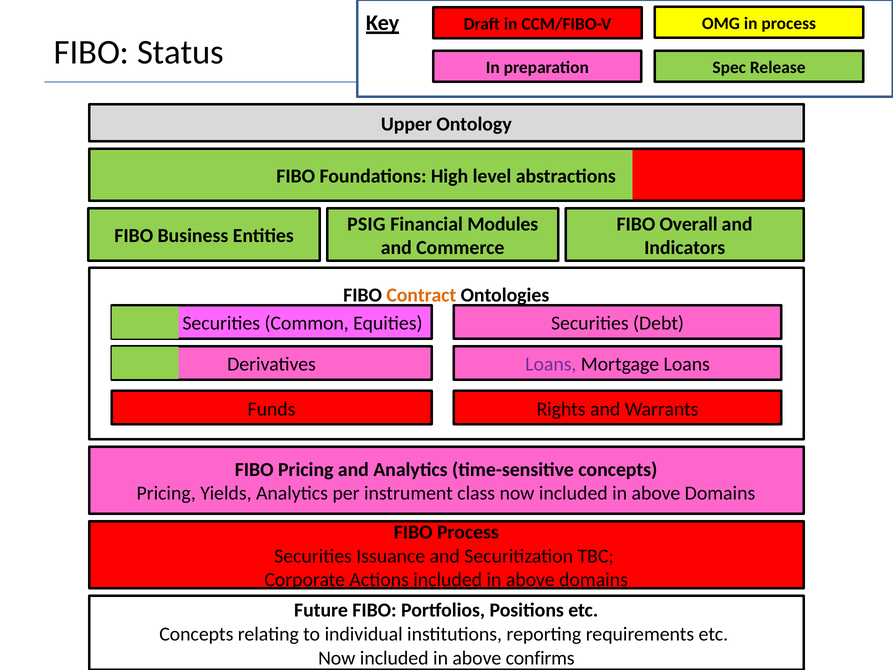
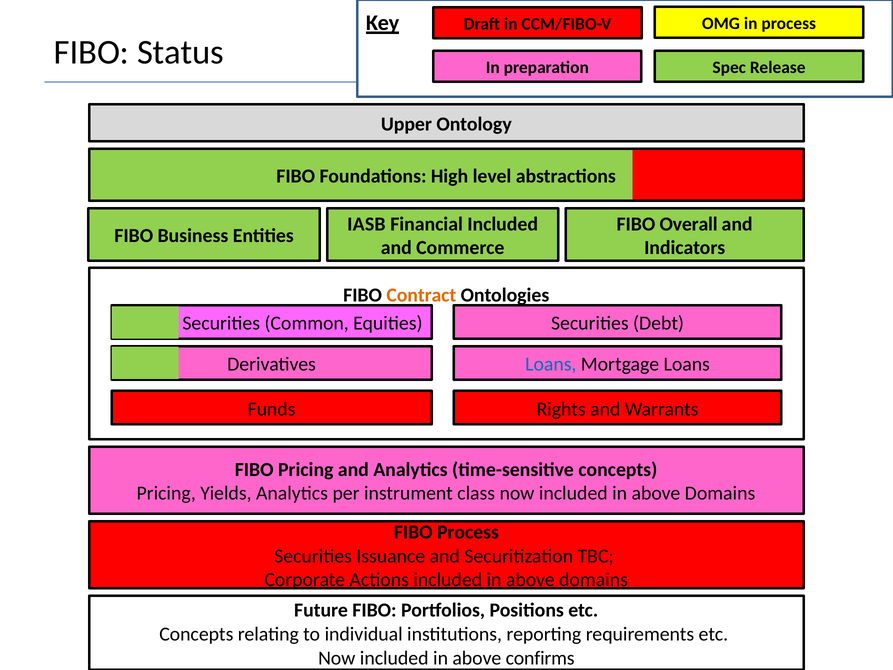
PSIG: PSIG -> IASB
Financial Modules: Modules -> Included
Loans at (551, 364) colour: purple -> blue
